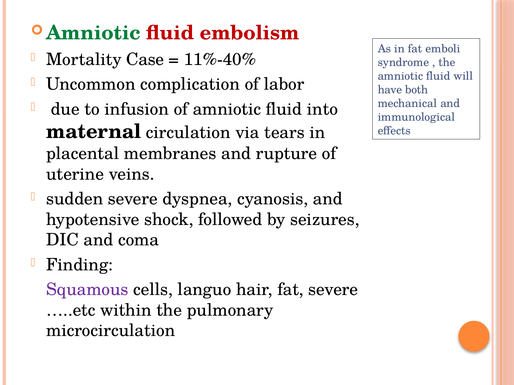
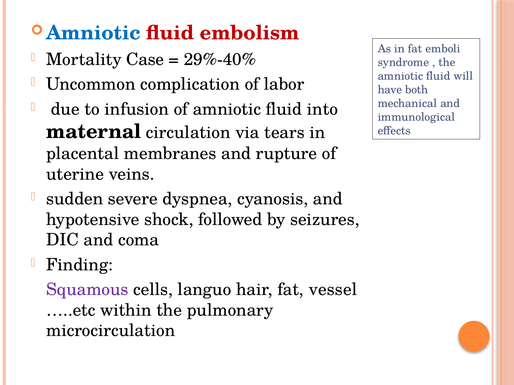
Amniotic at (93, 33) colour: green -> blue
11%-40%: 11%-40% -> 29%-40%
fat severe: severe -> vessel
